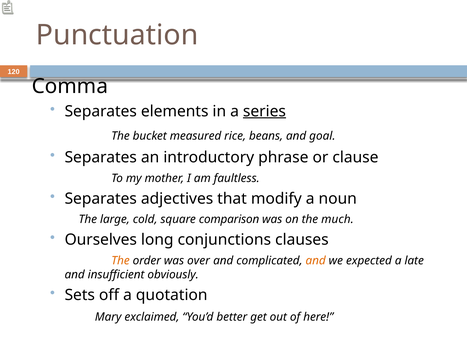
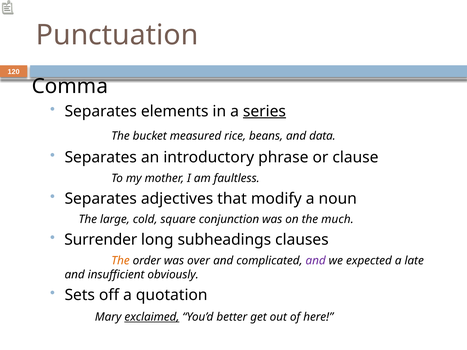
goal: goal -> data
comparison: comparison -> conjunction
Ourselves: Ourselves -> Surrender
conjunctions: conjunctions -> subheadings
and at (316, 261) colour: orange -> purple
exclaimed underline: none -> present
